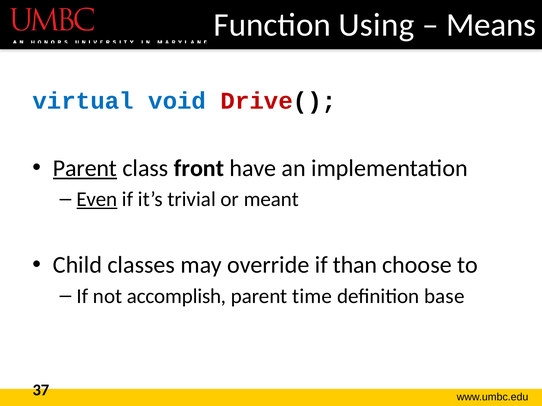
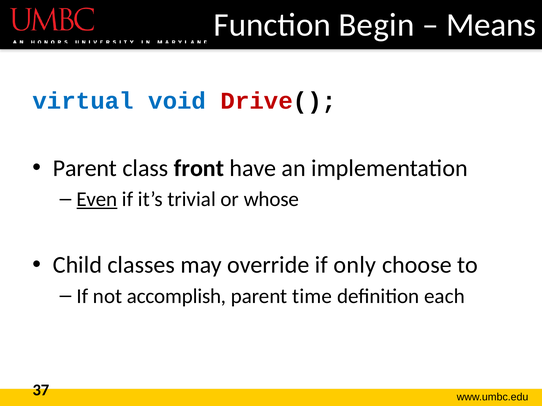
Using: Using -> Begin
Parent at (85, 168) underline: present -> none
meant: meant -> whose
than: than -> only
base: base -> each
